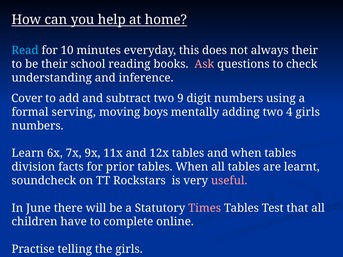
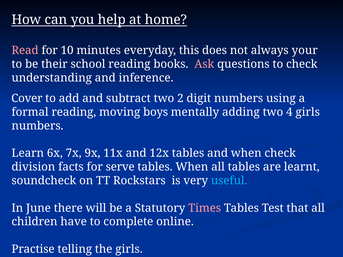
Read colour: light blue -> pink
always their: their -> your
9: 9 -> 2
formal serving: serving -> reading
when tables: tables -> check
prior: prior -> serve
useful colour: pink -> light blue
